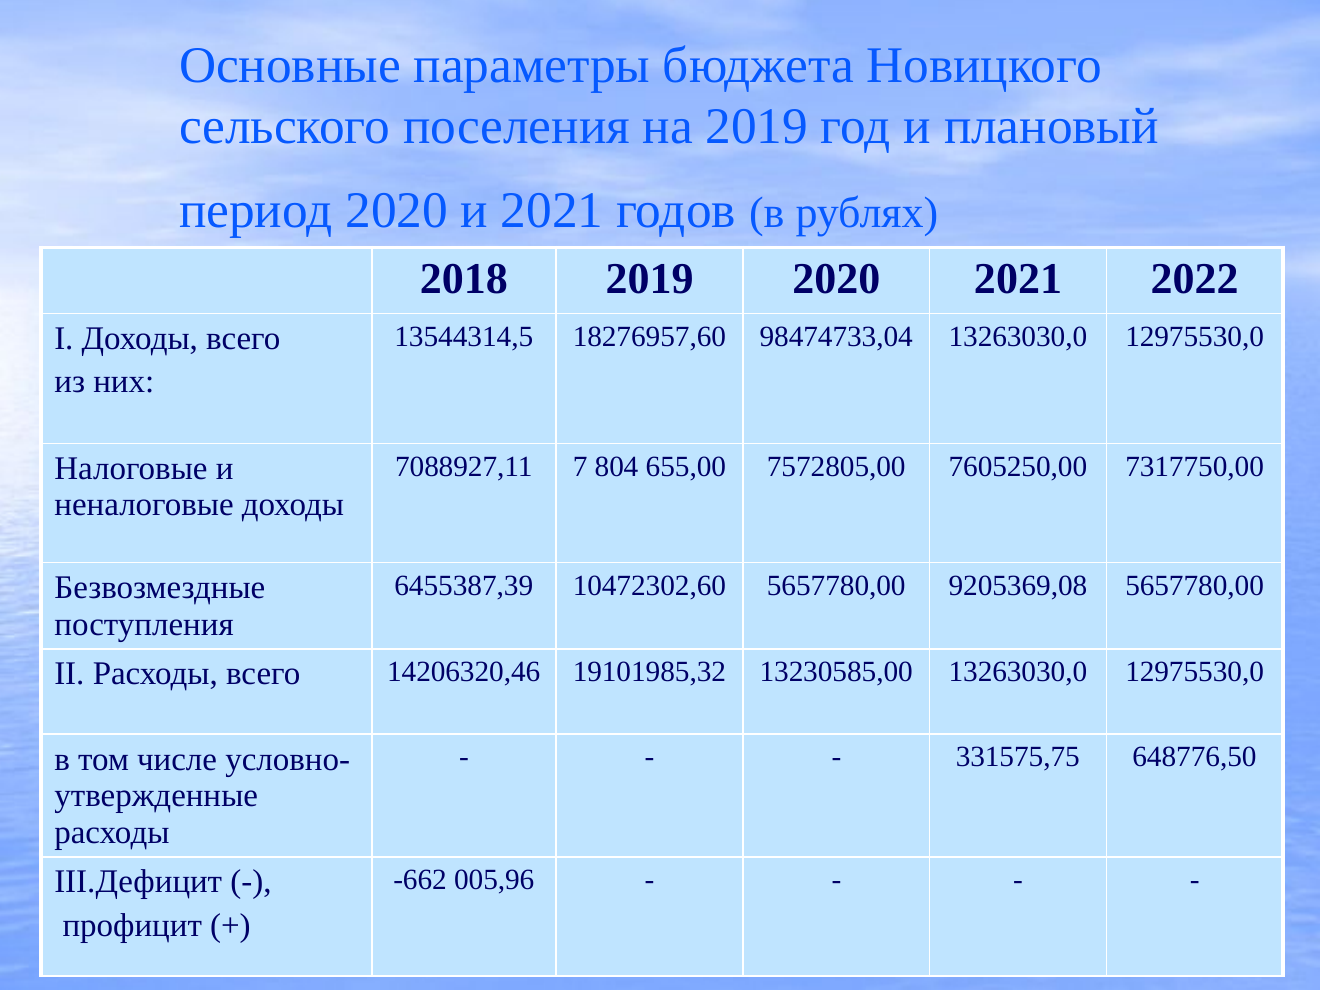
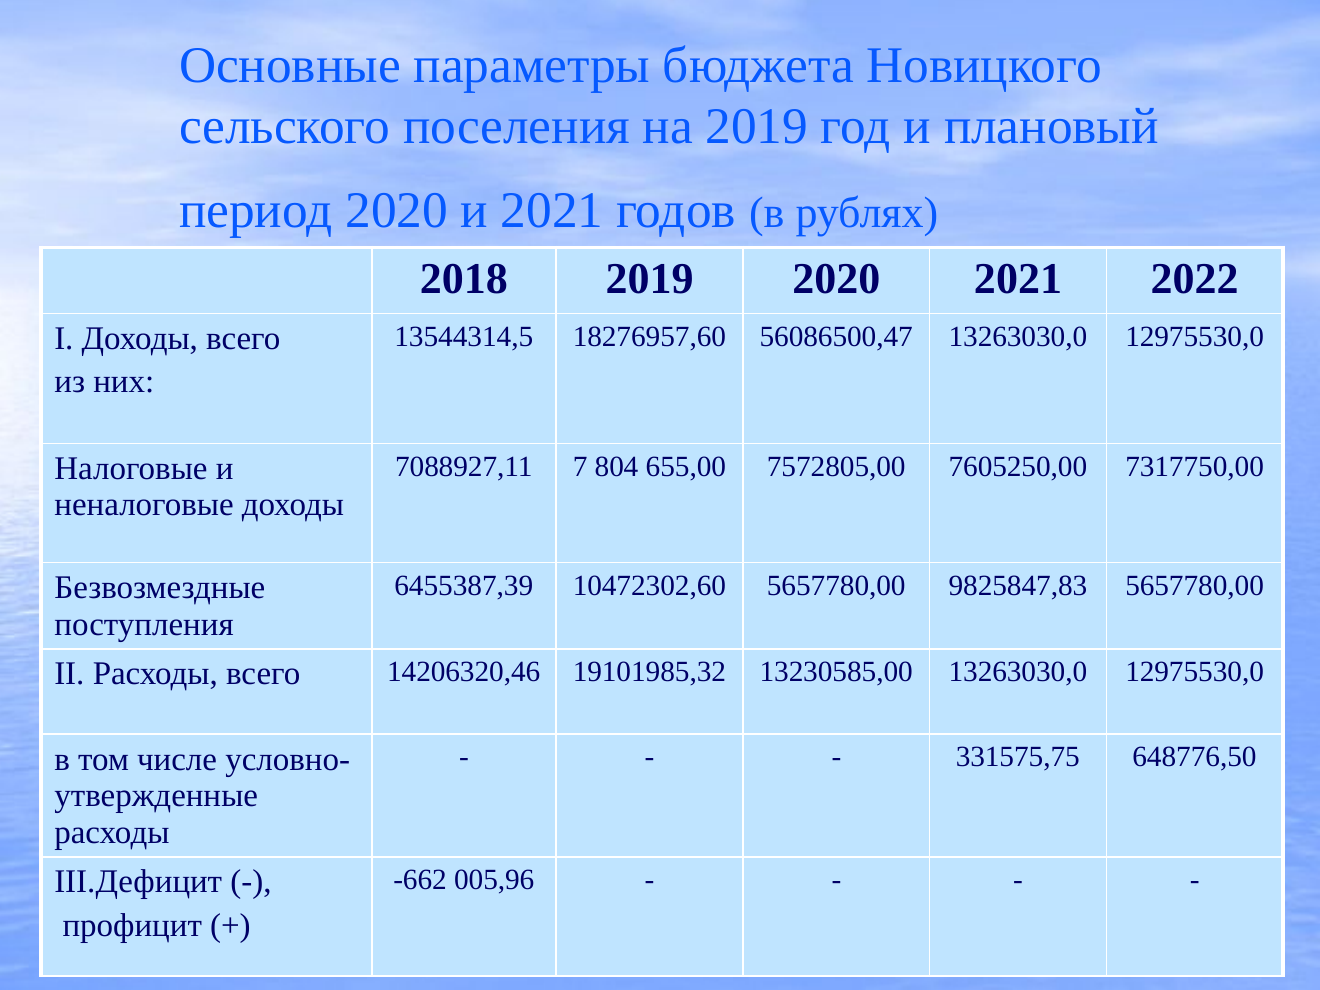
98474733,04: 98474733,04 -> 56086500,47
9205369,08: 9205369,08 -> 9825847,83
